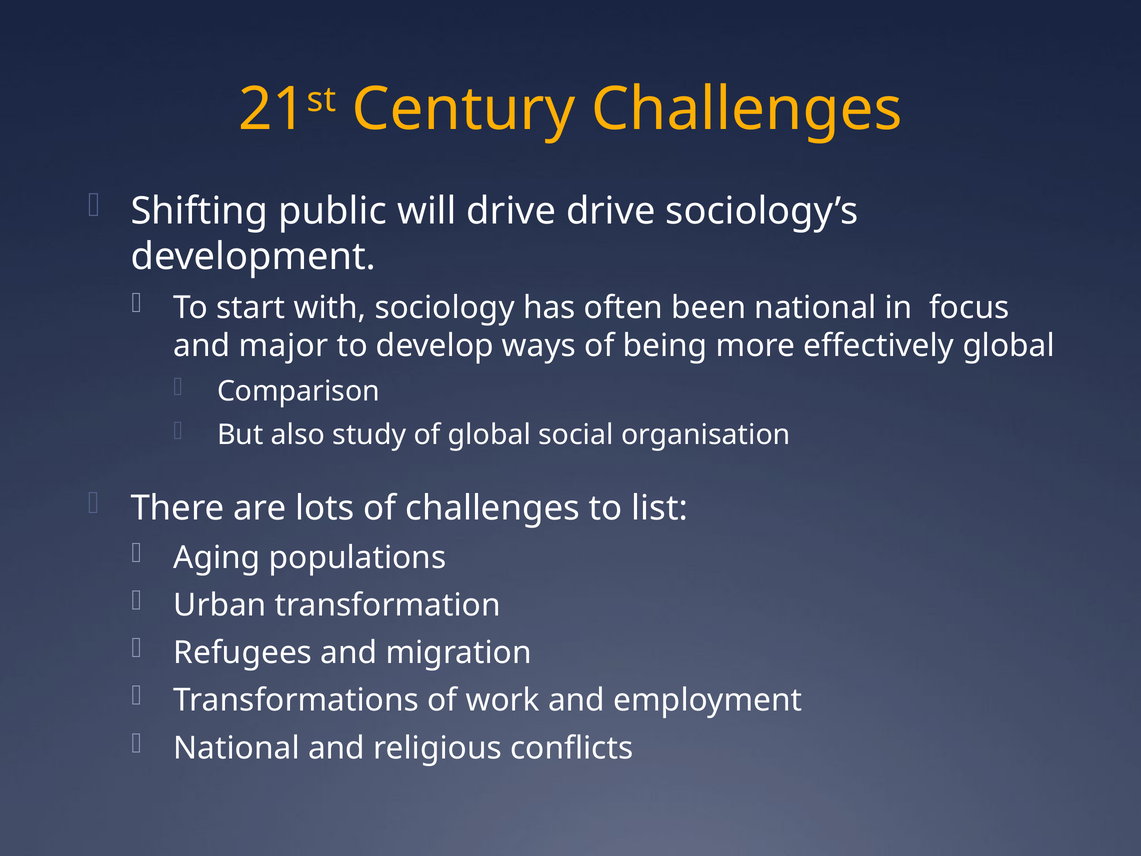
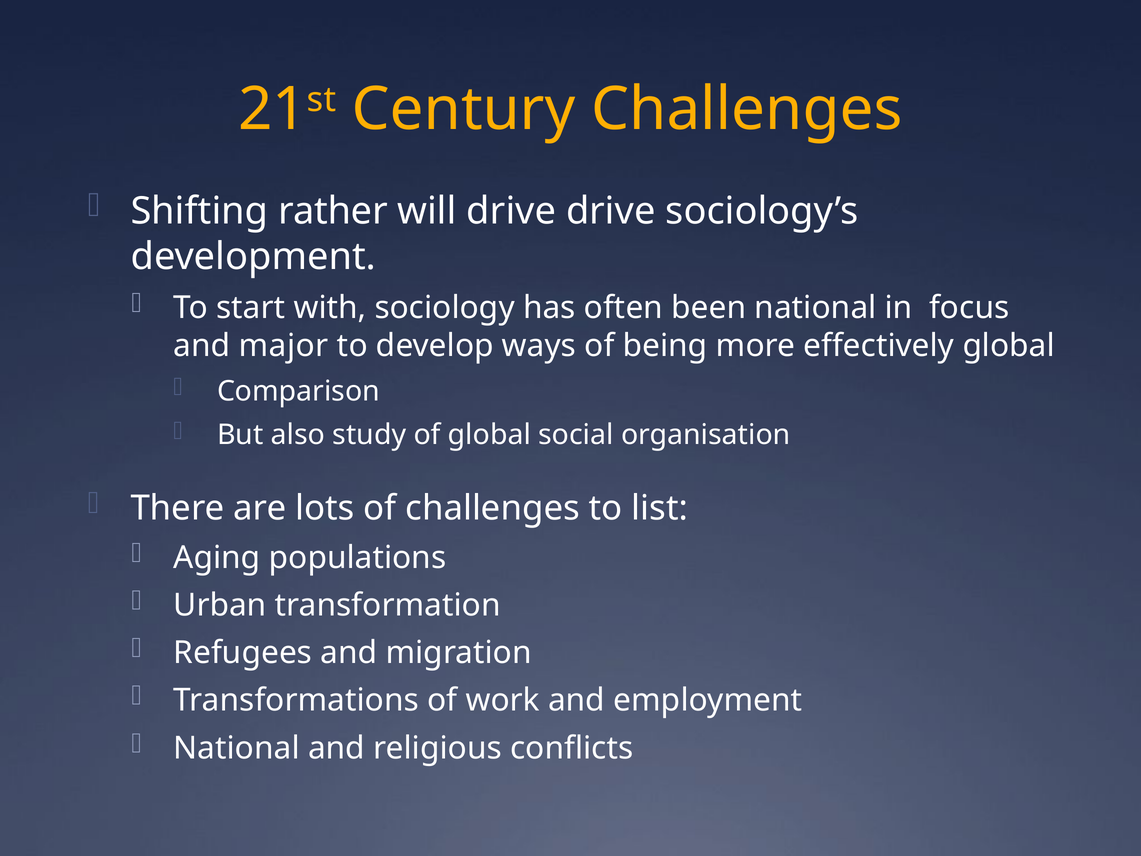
public: public -> rather
